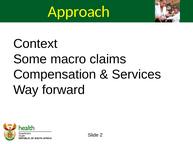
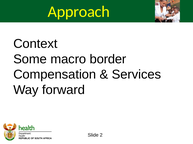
claims: claims -> border
